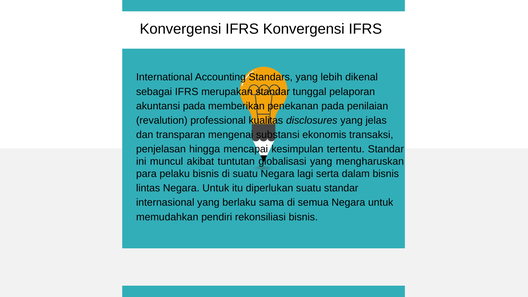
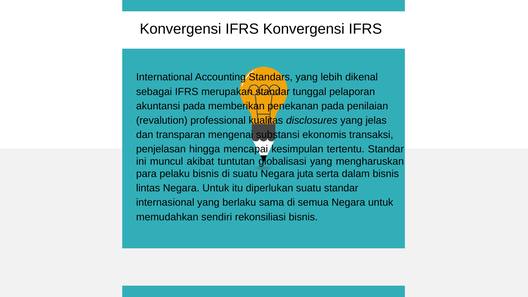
lagi: lagi -> juta
pendiri: pendiri -> sendiri
